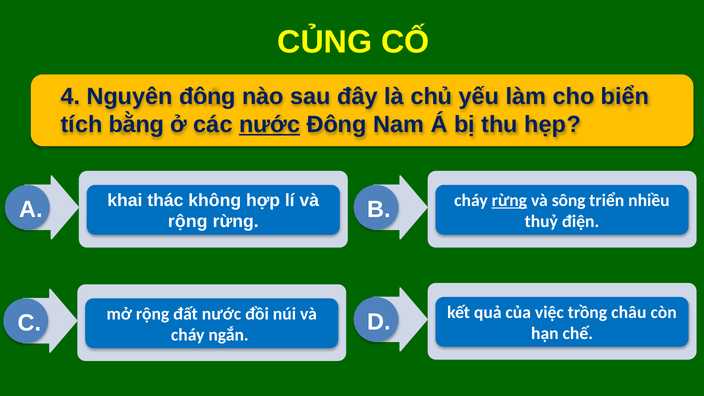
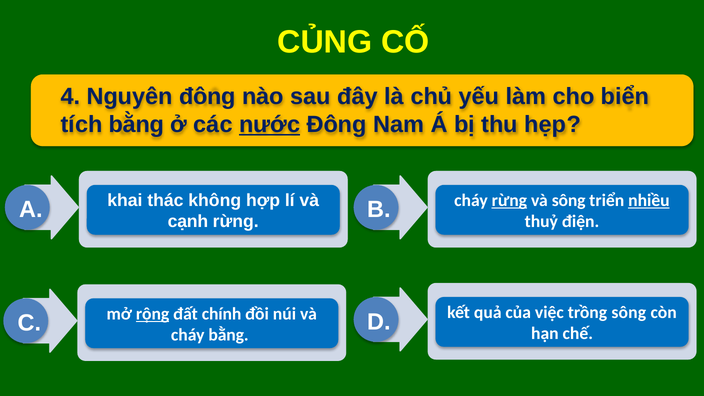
nhiều underline: none -> present
rộng at (188, 222): rộng -> cạnh
trồng châu: châu -> sông
rộng at (153, 314) underline: none -> present
đất nước: nước -> chính
cháy ngắn: ngắn -> bằng
